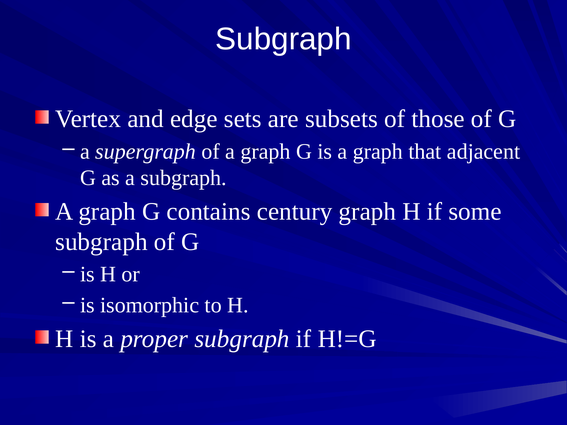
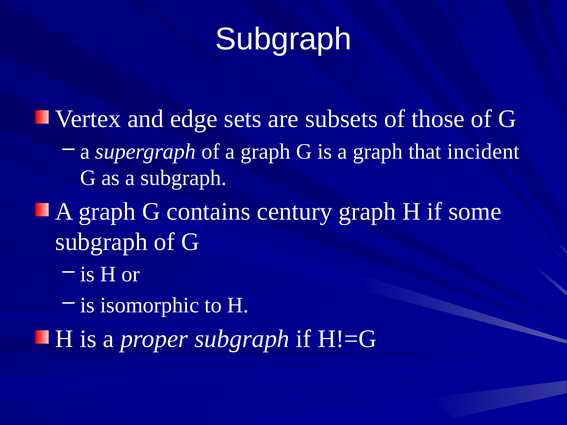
adjacent: adjacent -> incident
